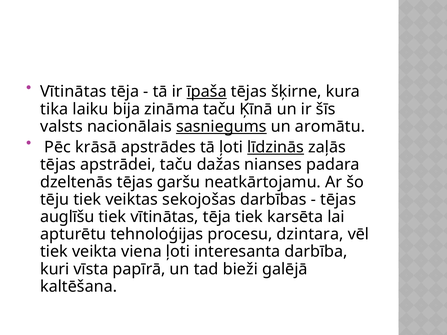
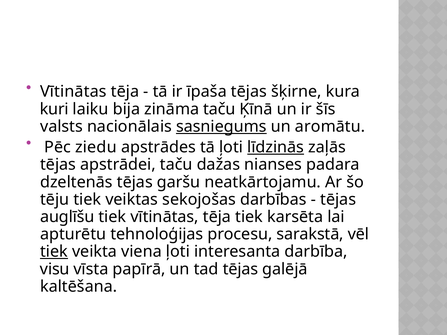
īpaša underline: present -> none
tika: tika -> kuri
krāsā: krāsā -> ziedu
dzintara: dzintara -> sarakstā
tiek at (54, 252) underline: none -> present
kuri: kuri -> visu
tad bieži: bieži -> tējas
